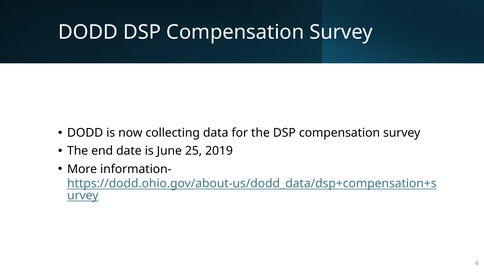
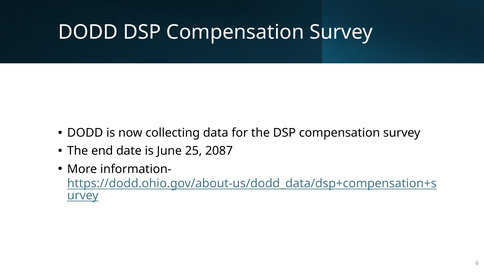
2019: 2019 -> 2087
